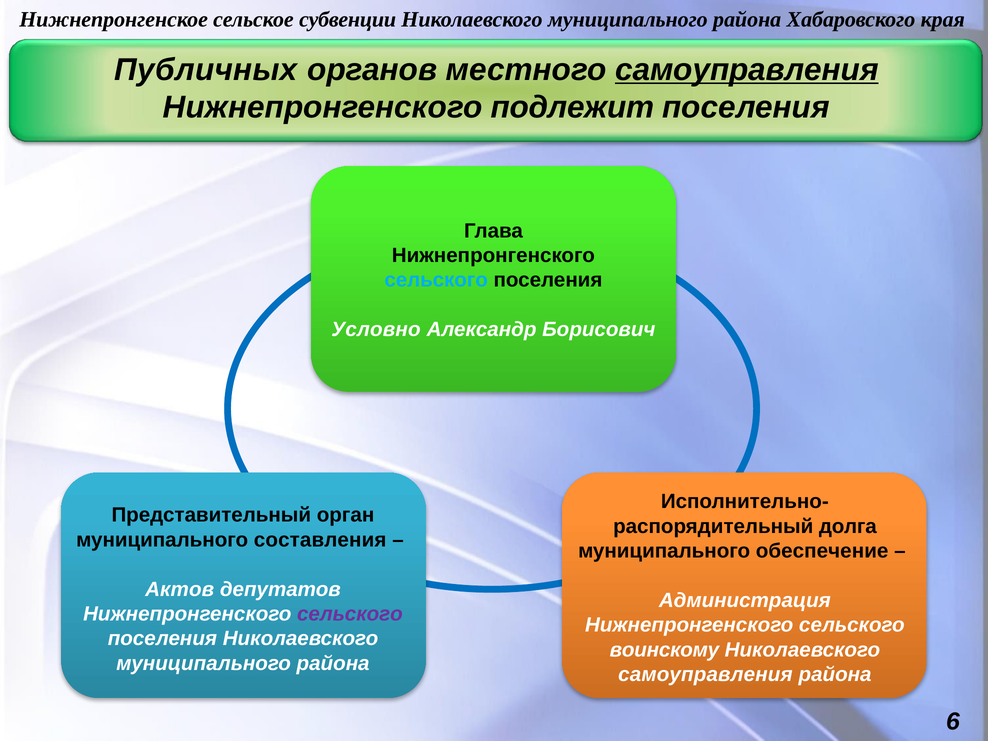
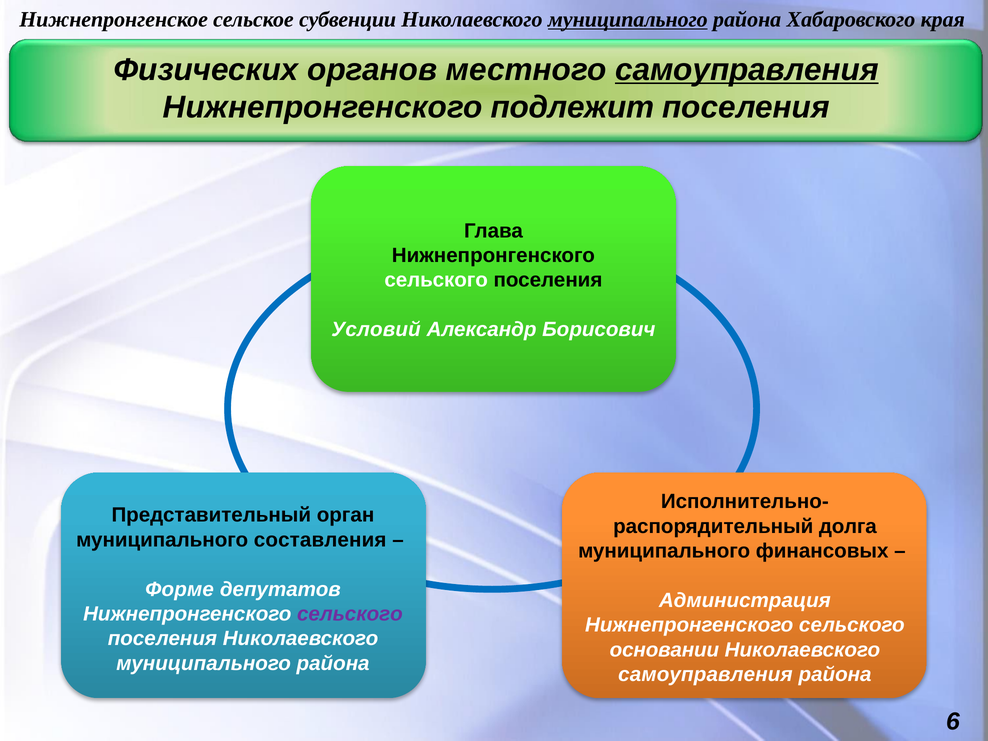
муниципального at (628, 20) underline: none -> present
Публичных: Публичных -> Физических
сельского at (436, 280) colour: light blue -> white
Условно: Условно -> Условий
обеспечение: обеспечение -> финансовых
Актов: Актов -> Форме
воинскому: воинскому -> основании
